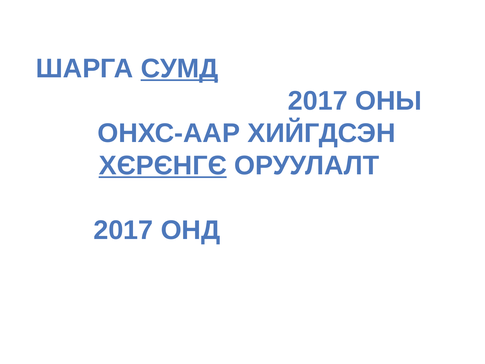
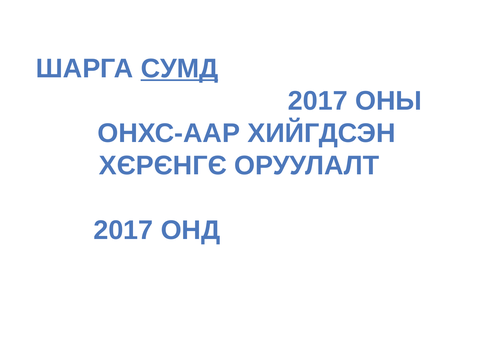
ХЄРЄНГЄ underline: present -> none
